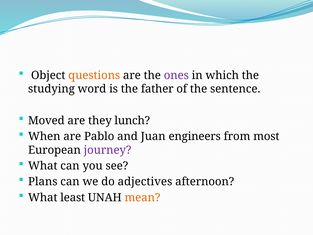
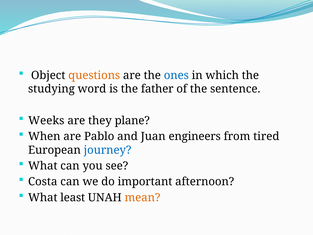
ones colour: purple -> blue
Moved: Moved -> Weeks
lunch: lunch -> plane
most: most -> tired
journey colour: purple -> blue
Plans: Plans -> Costa
adjectives: adjectives -> important
